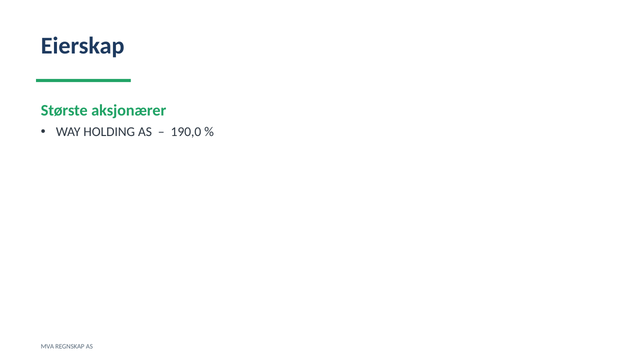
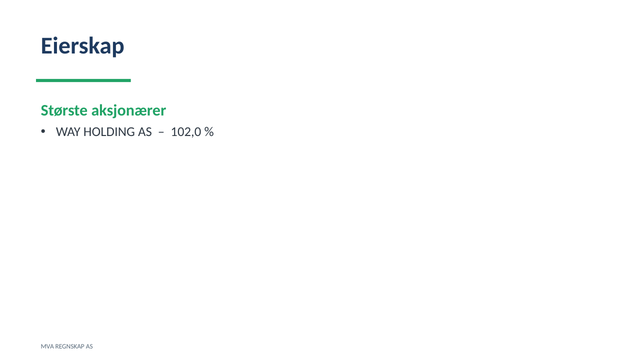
190,0: 190,0 -> 102,0
